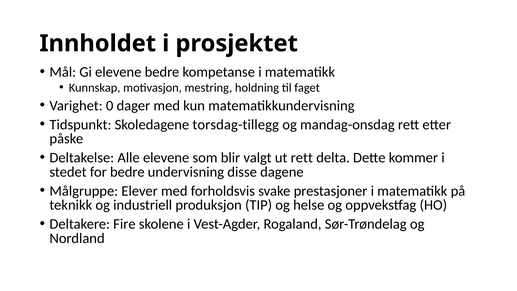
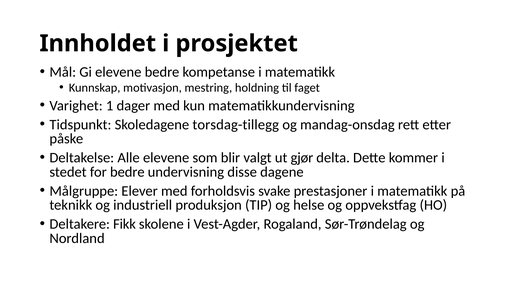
0: 0 -> 1
ut rett: rett -> gjør
Fire: Fire -> Fikk
